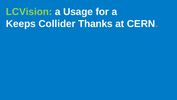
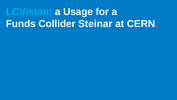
LCVision colour: light green -> light blue
Keeps: Keeps -> Funds
Thanks: Thanks -> Steinar
